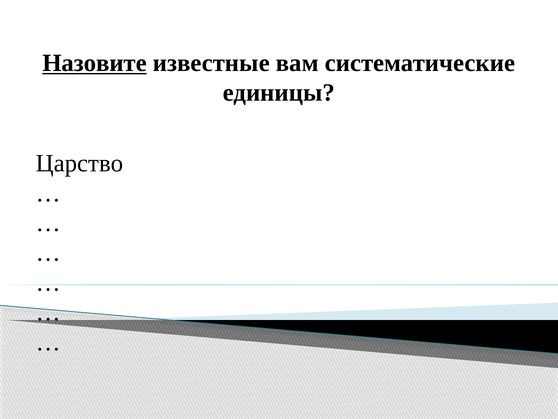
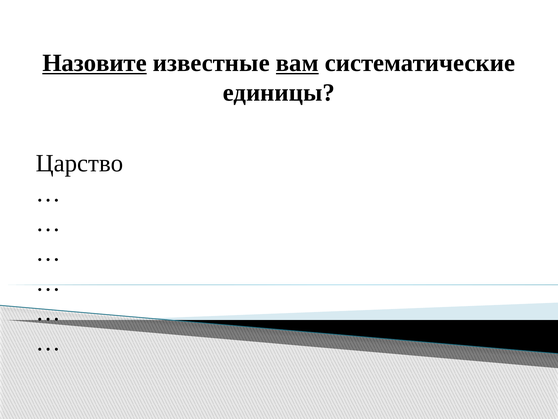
вам underline: none -> present
